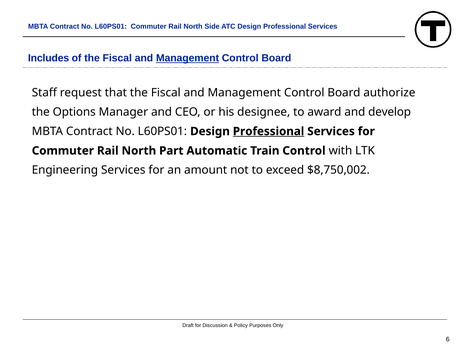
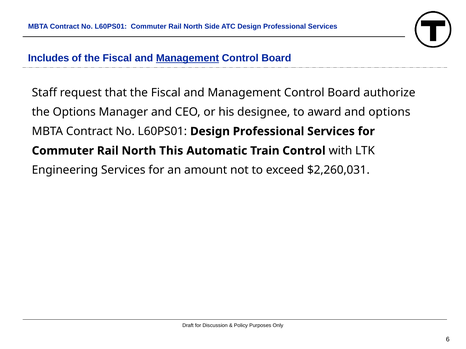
and develop: develop -> options
Professional at (269, 132) underline: present -> none
Part: Part -> This
$8,750,002: $8,750,002 -> $2,260,031
